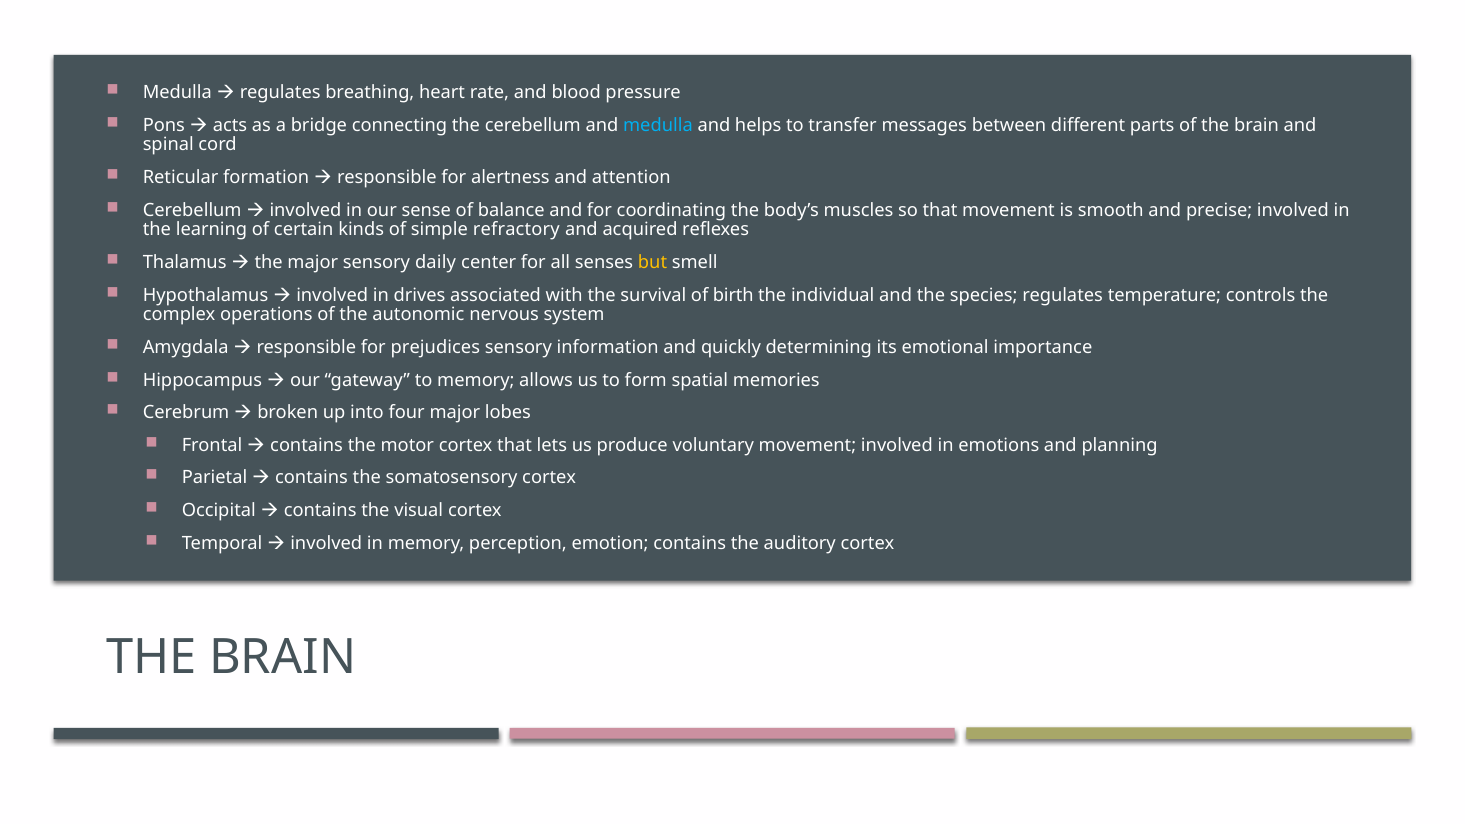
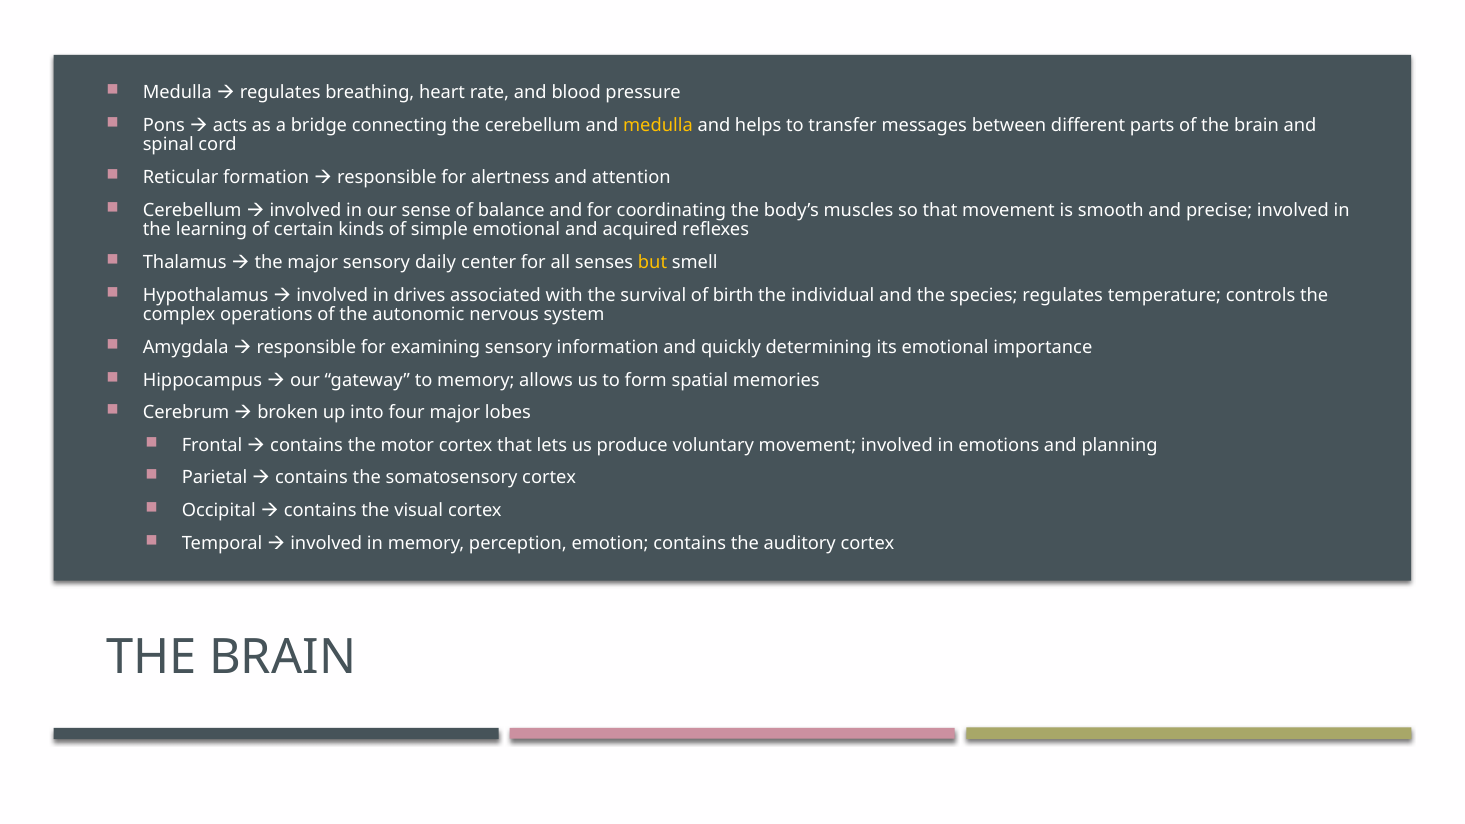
medulla at (658, 125) colour: light blue -> yellow
simple refractory: refractory -> emotional
prejudices: prejudices -> examining
